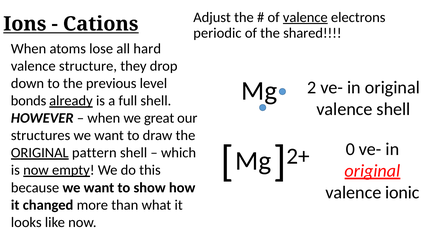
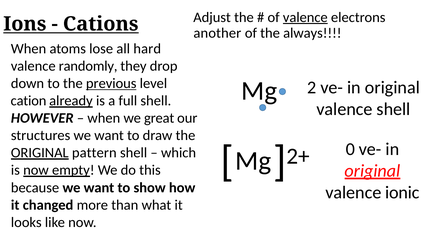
periodic: periodic -> another
shared: shared -> always
structure: structure -> randomly
previous underline: none -> present
bonds: bonds -> cation
